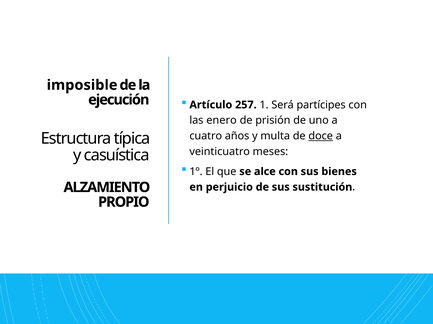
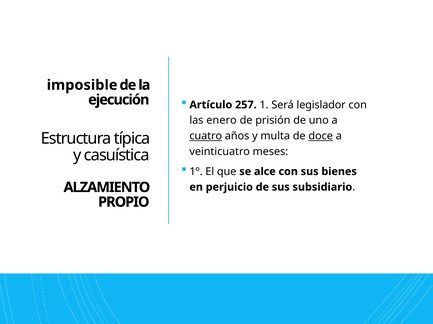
partícipes: partícipes -> legislador
cuatro underline: none -> present
sustitución: sustitución -> subsidiario
